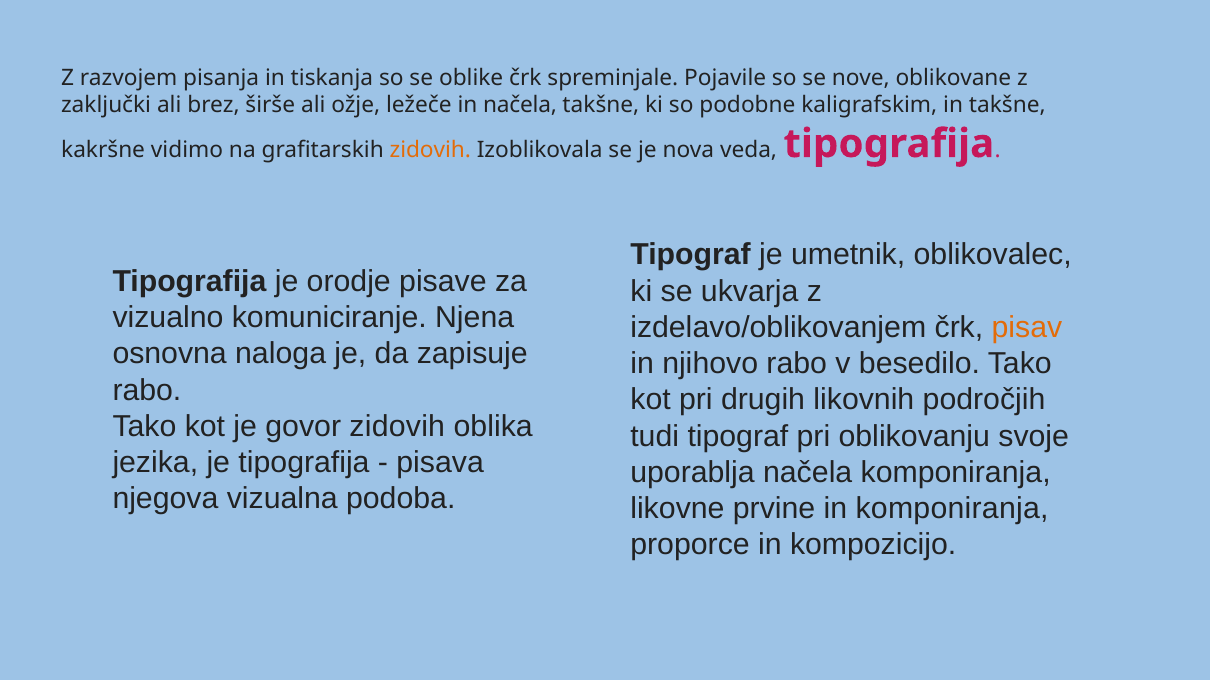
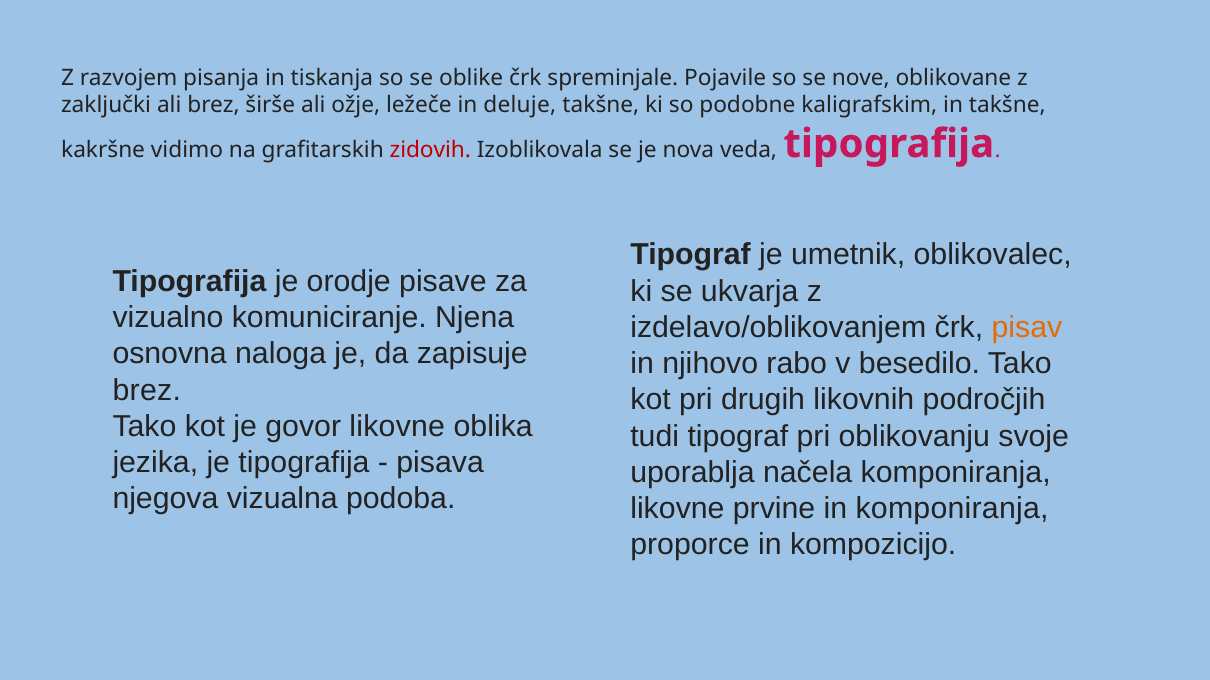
in načela: načela -> deluje
zidovih at (430, 150) colour: orange -> red
rabo at (147, 391): rabo -> brez
govor zidovih: zidovih -> likovne
